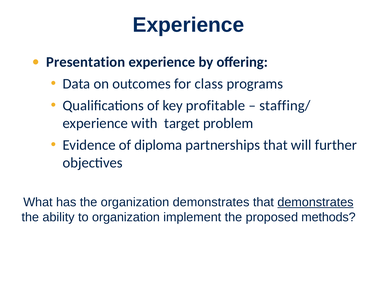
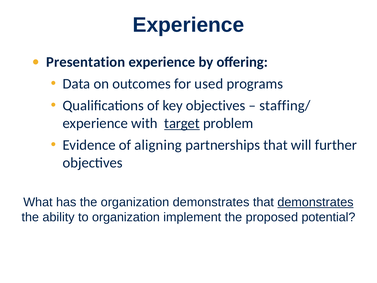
class: class -> used
key profitable: profitable -> objectives
target underline: none -> present
diploma: diploma -> aligning
methods: methods -> potential
